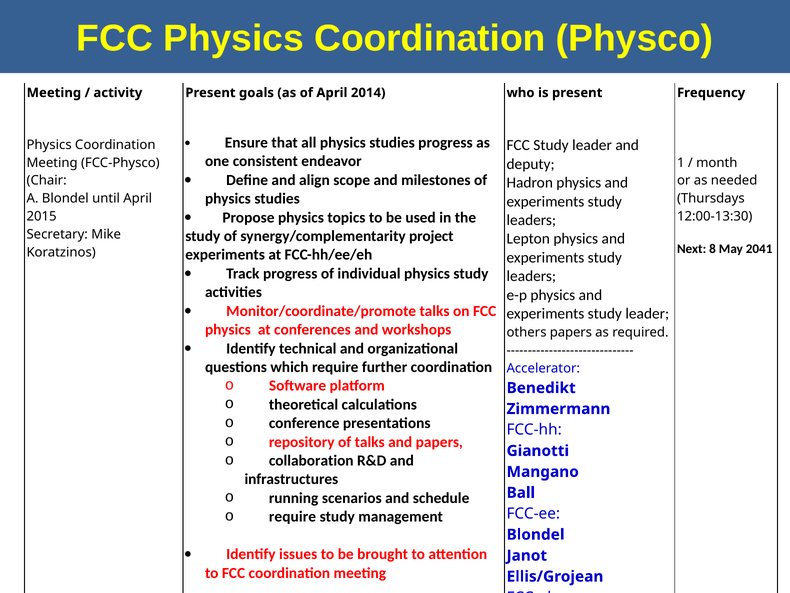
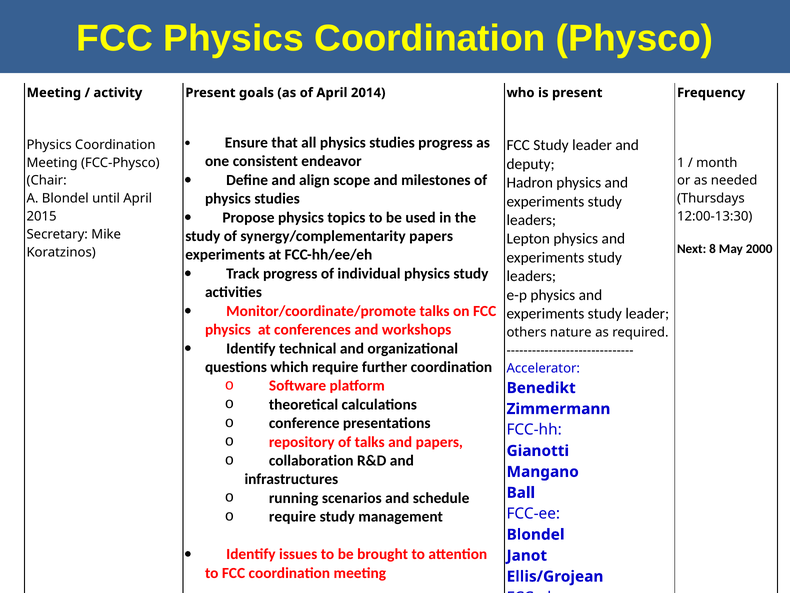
synergy/complementarity project: project -> papers
2041: 2041 -> 2000
others papers: papers -> nature
